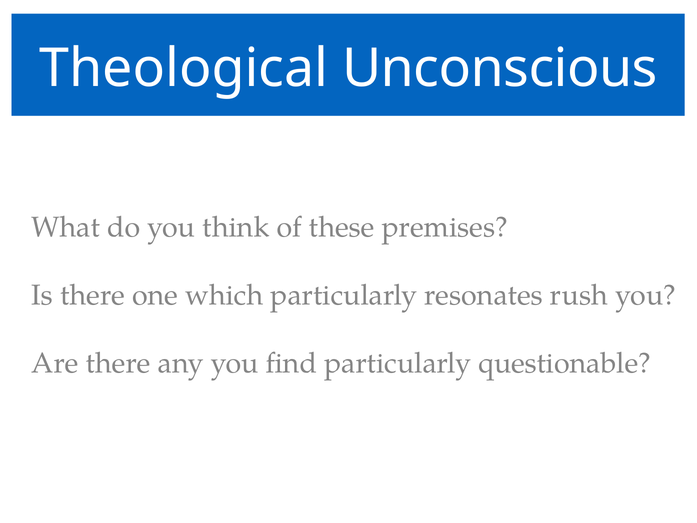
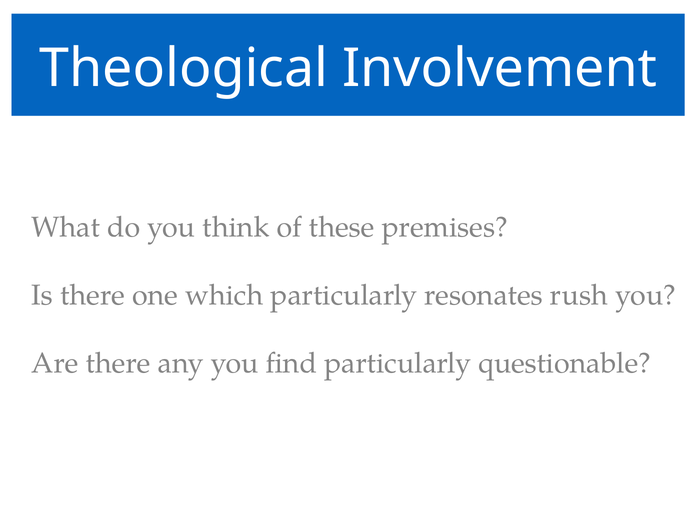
Unconscious: Unconscious -> Involvement
